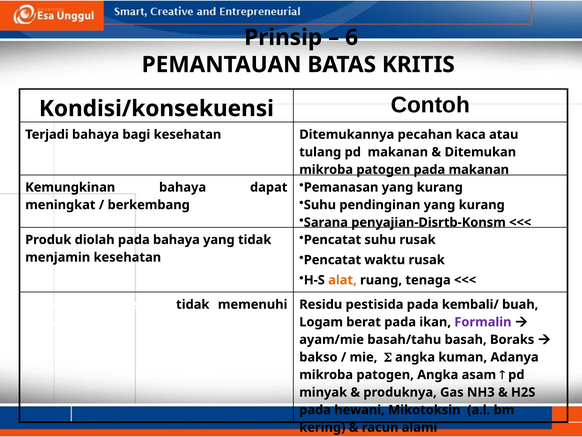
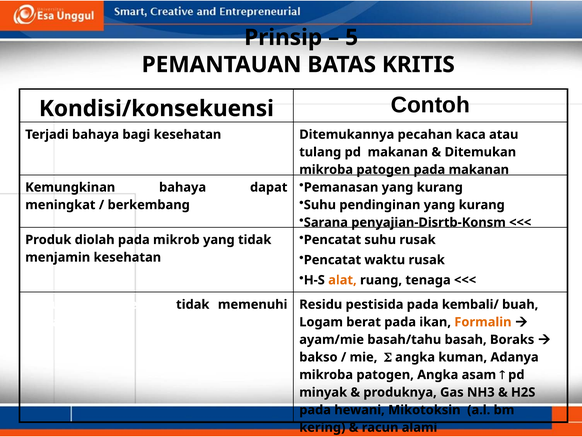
6: 6 -> 5
pada bahaya: bahaya -> mikrob
Formalin colour: purple -> orange
